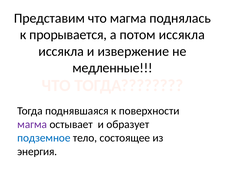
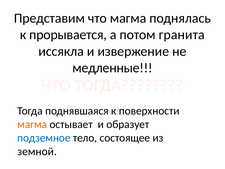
потом иссякла: иссякла -> гранита
магма at (32, 124) colour: purple -> orange
энергия: энергия -> земной
